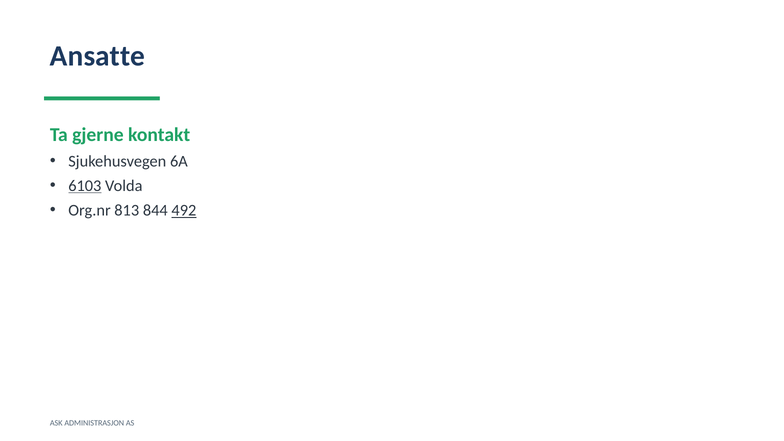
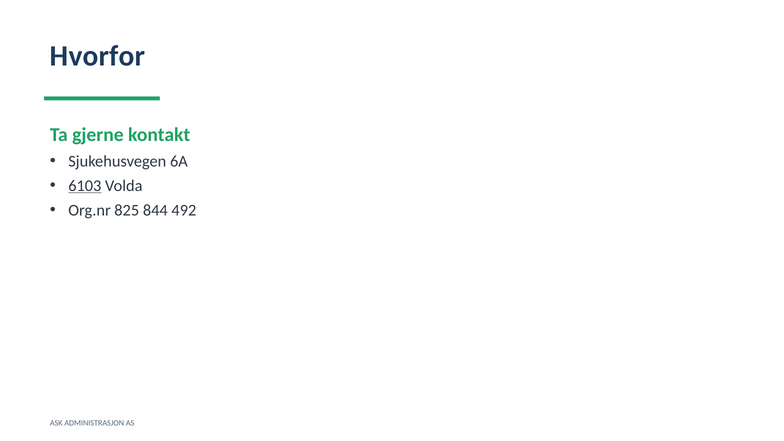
Ansatte: Ansatte -> Hvorfor
813: 813 -> 825
492 underline: present -> none
